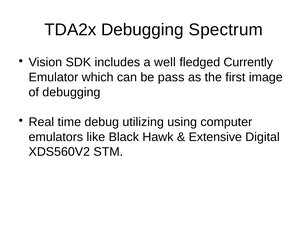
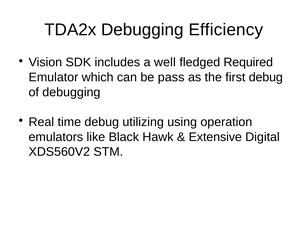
Spectrum: Spectrum -> Efficiency
Currently: Currently -> Required
first image: image -> debug
computer: computer -> operation
